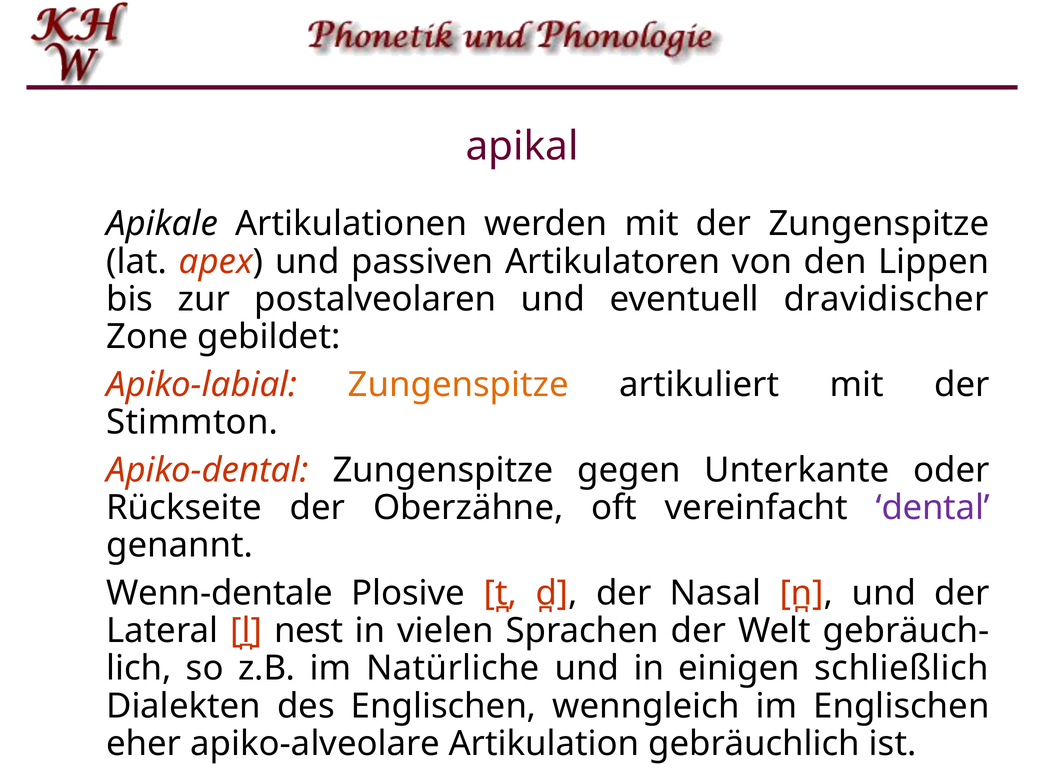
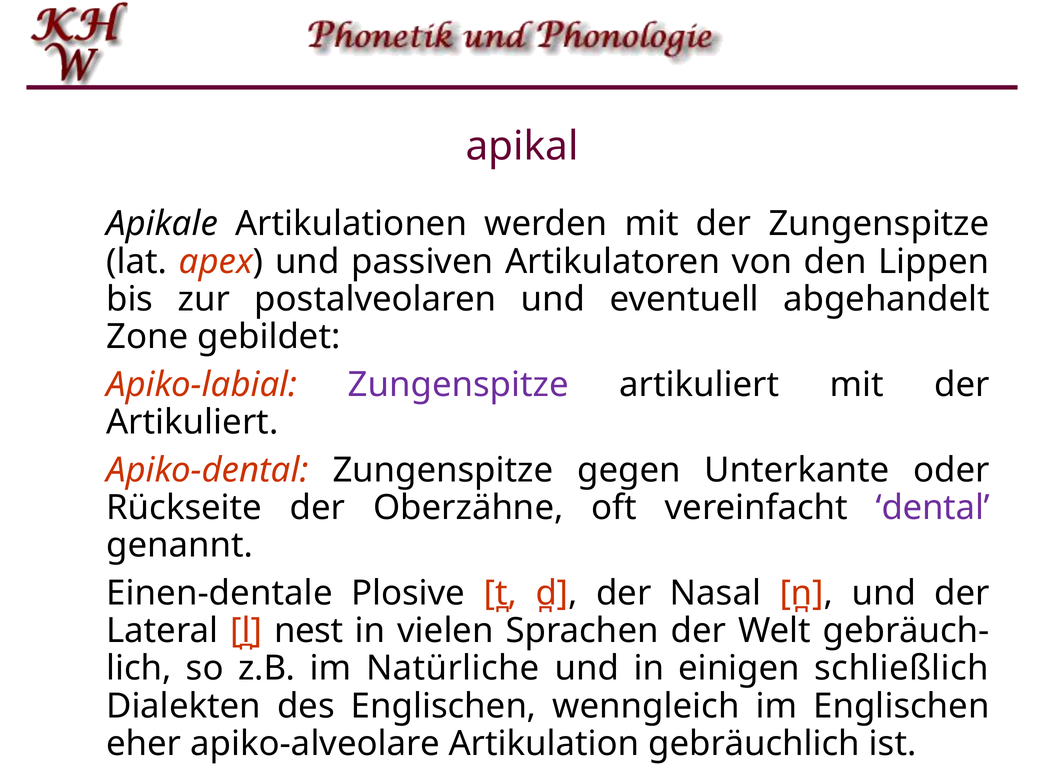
dravidischer: dravidischer -> abgehandelt
Zungenspitze at (458, 385) colour: orange -> purple
Stimmton at (192, 422): Stimmton -> Artikuliert
Wenn-dentale: Wenn-dentale -> Einen-dentale
